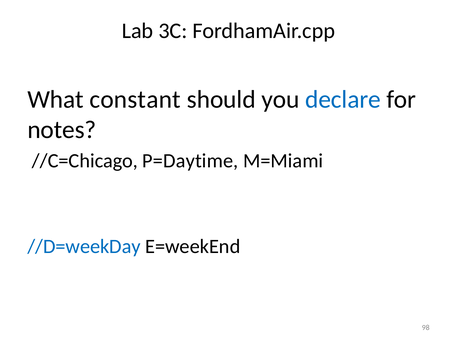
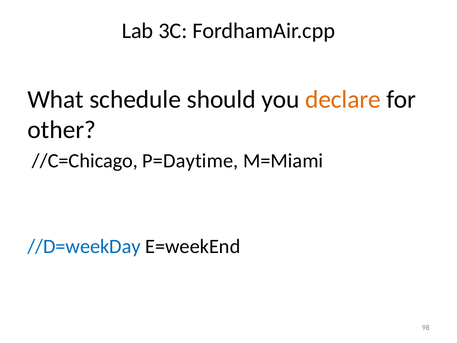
constant: constant -> schedule
declare colour: blue -> orange
notes: notes -> other
